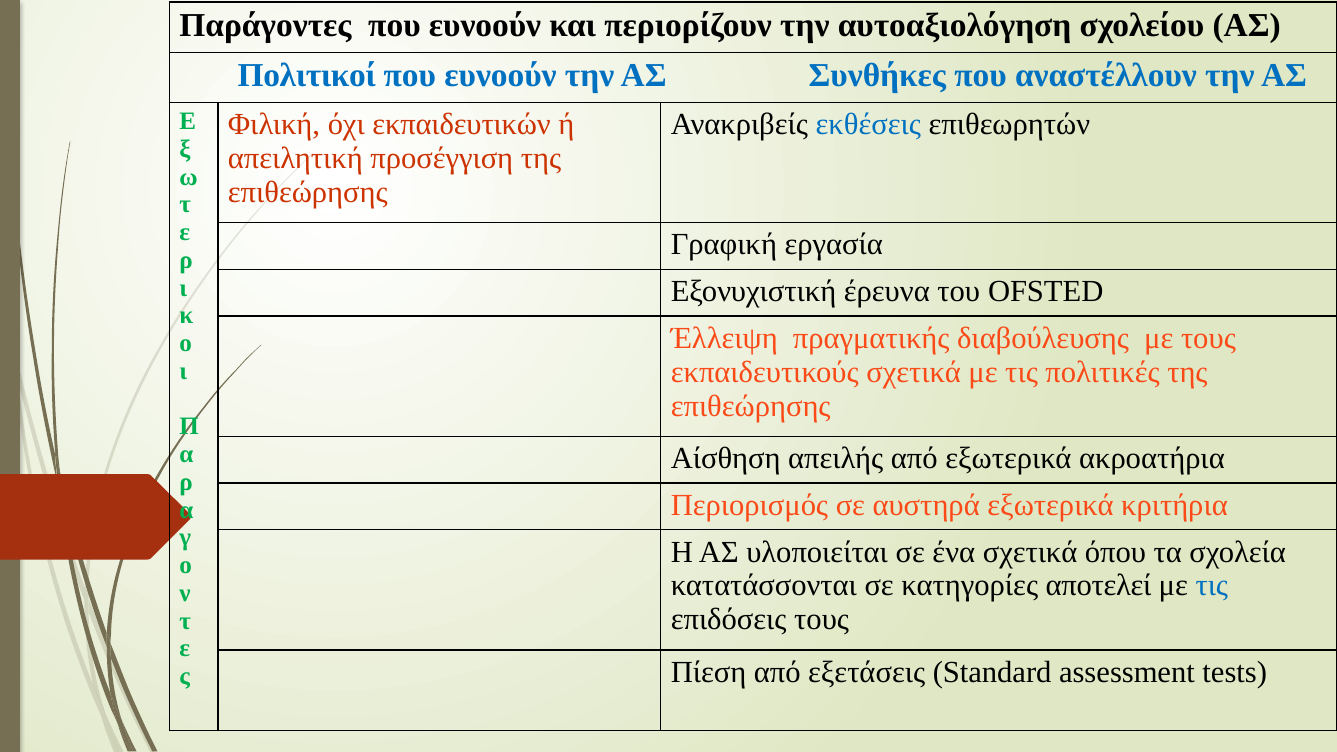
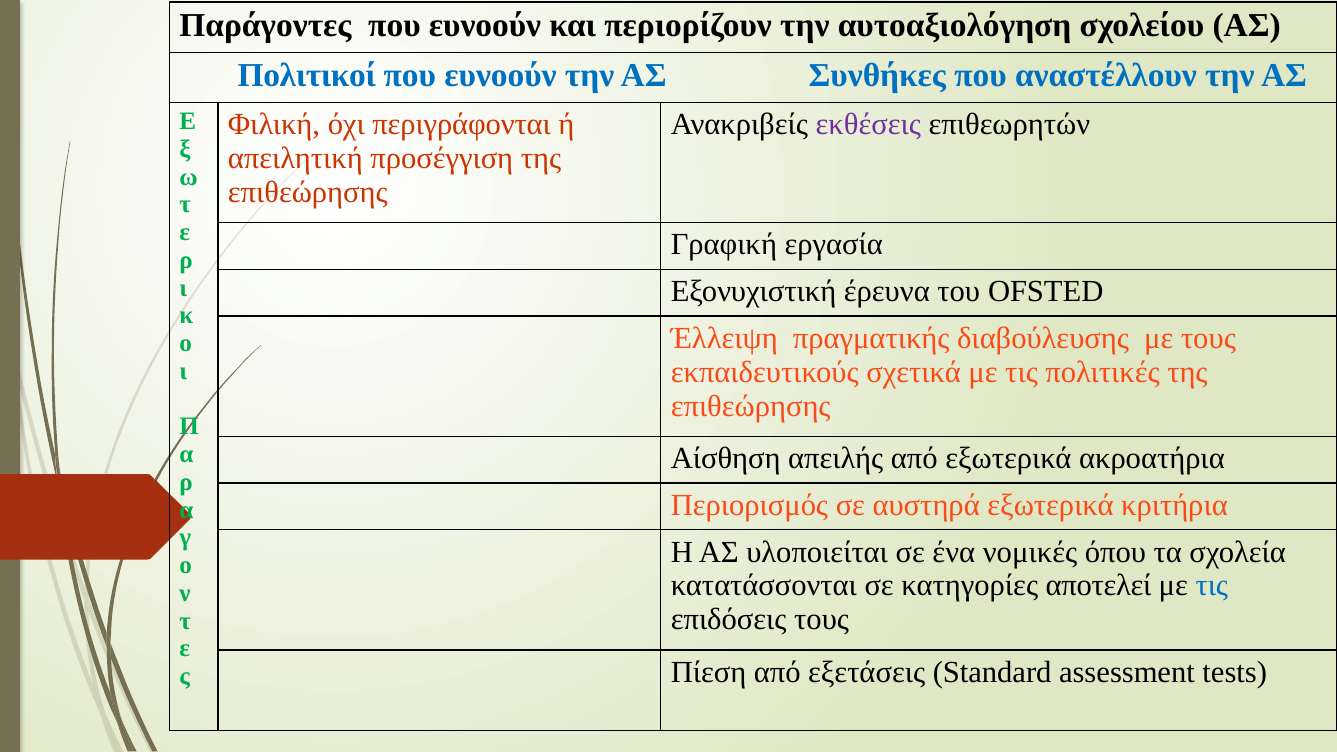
εκπαιδευτικών: εκπαιδευτικών -> περιγράφονται
εκθέσεις colour: blue -> purple
ένα σχετικά: σχετικά -> νομικές
